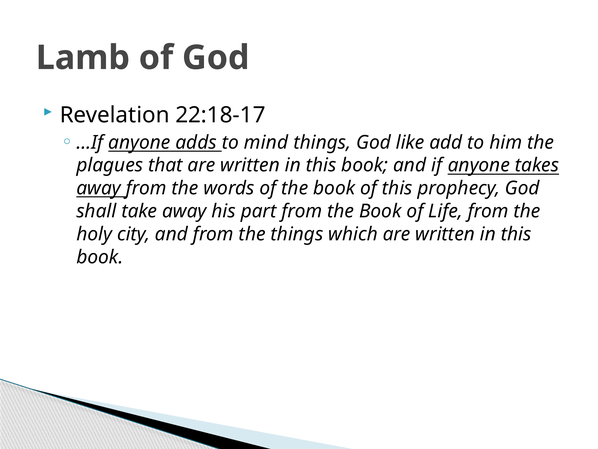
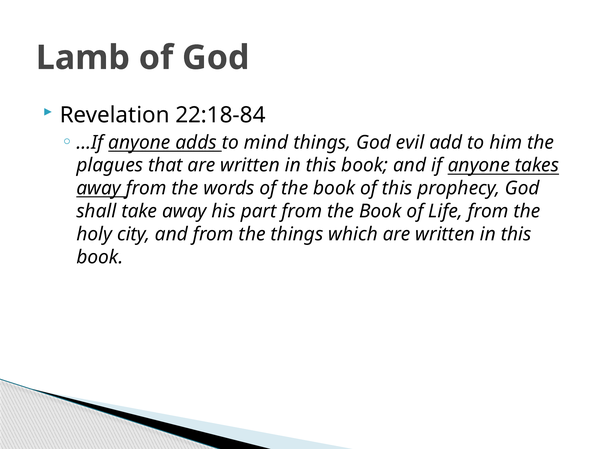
22:18-17: 22:18-17 -> 22:18-84
like: like -> evil
